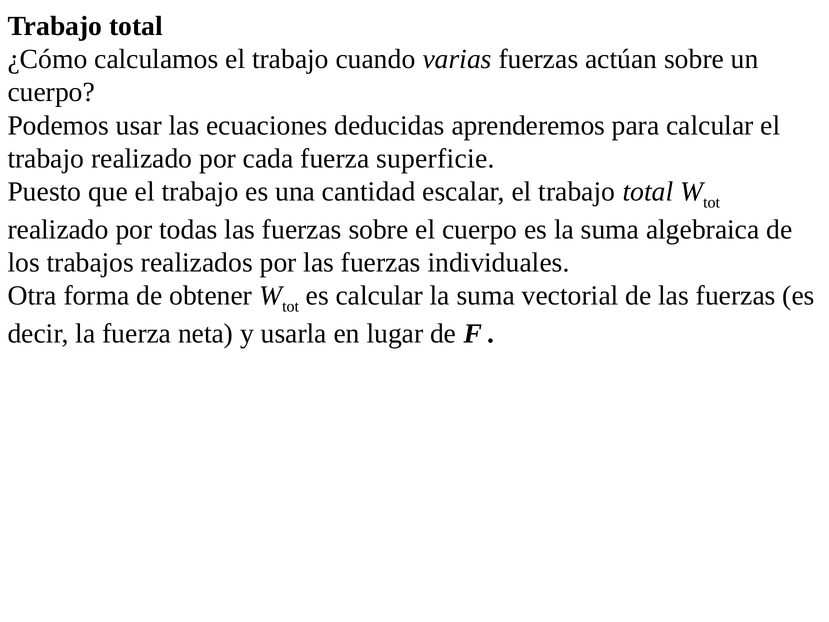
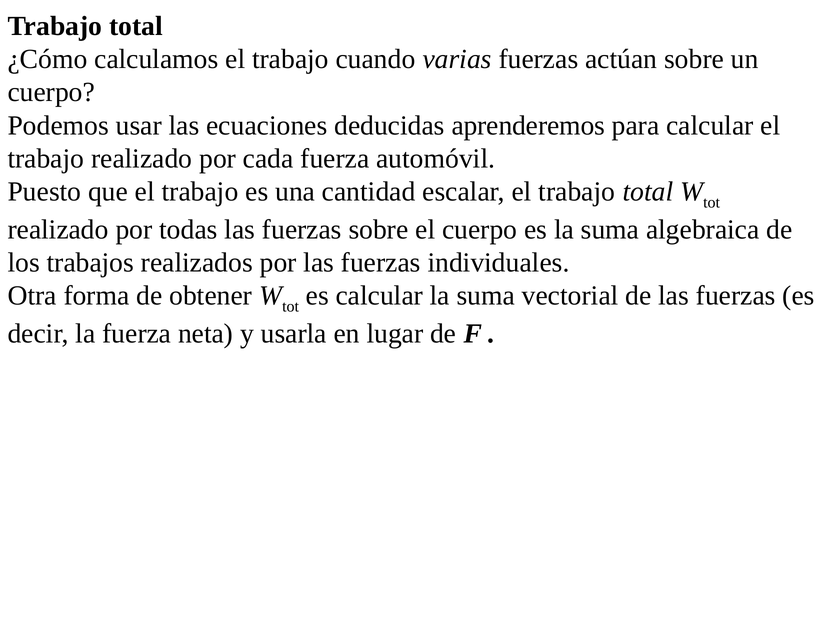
superficie: superficie -> automóvil
